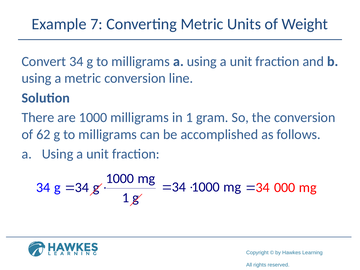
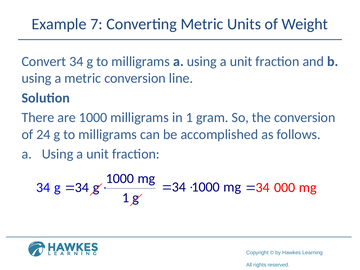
62: 62 -> 24
